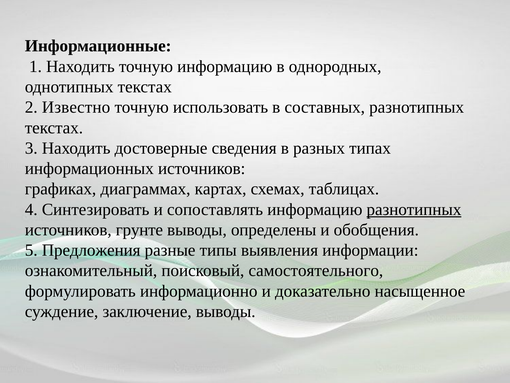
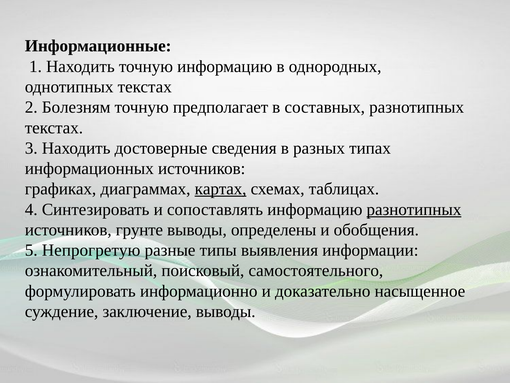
Известно: Известно -> Болезням
использовать: использовать -> предполагает
картах underline: none -> present
Предложения: Предложения -> Непрогретую
